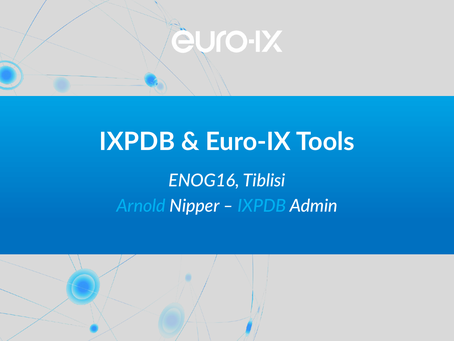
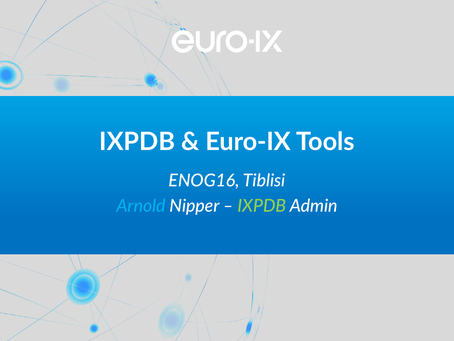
IXPDB at (262, 206) colour: light blue -> light green
